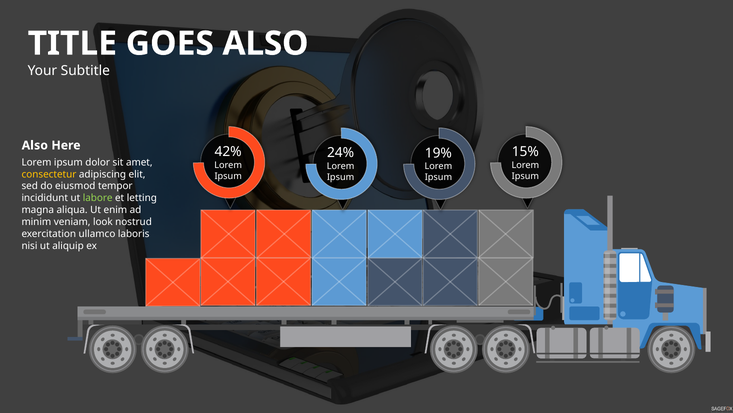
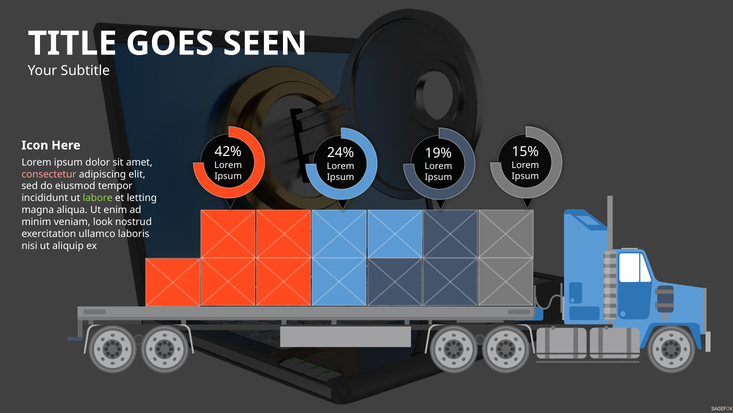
GOES ALSO: ALSO -> SEEN
Also at (35, 145): Also -> Icon
consectetur colour: yellow -> pink
